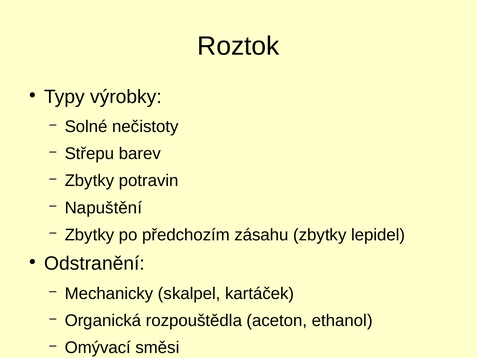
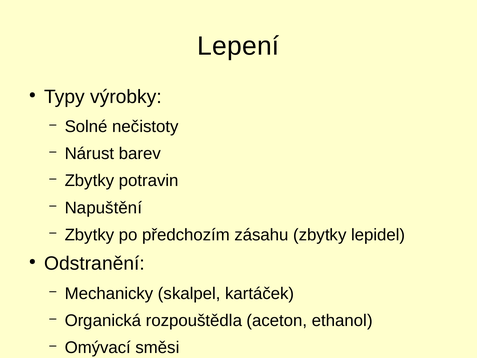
Roztok: Roztok -> Lepení
Střepu: Střepu -> Nárust
